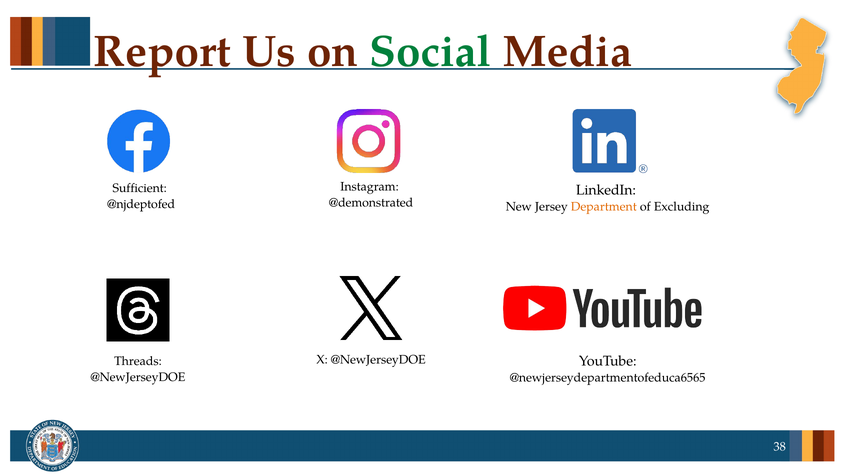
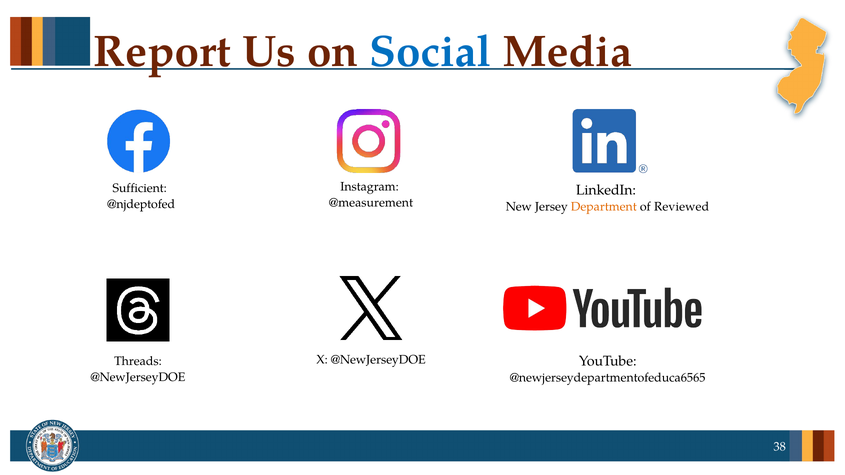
Social colour: green -> blue
@demonstrated: @demonstrated -> @measurement
Excluding: Excluding -> Reviewed
